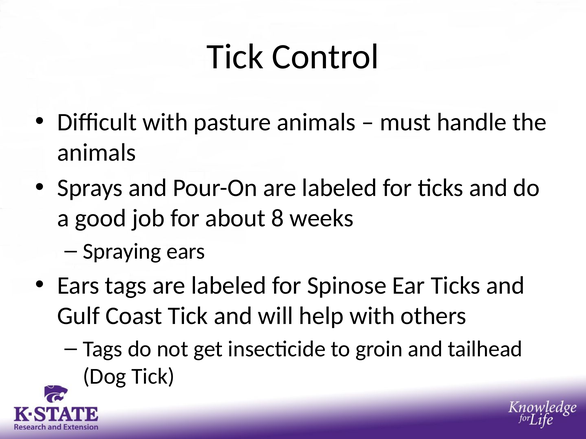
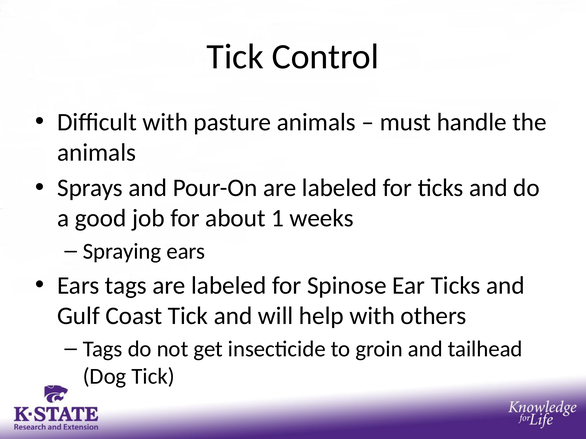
8: 8 -> 1
